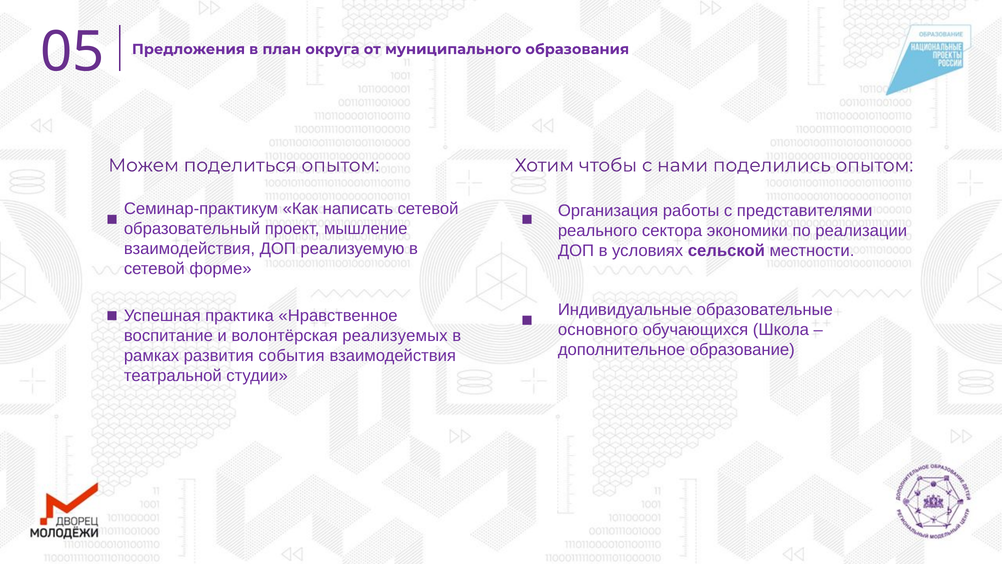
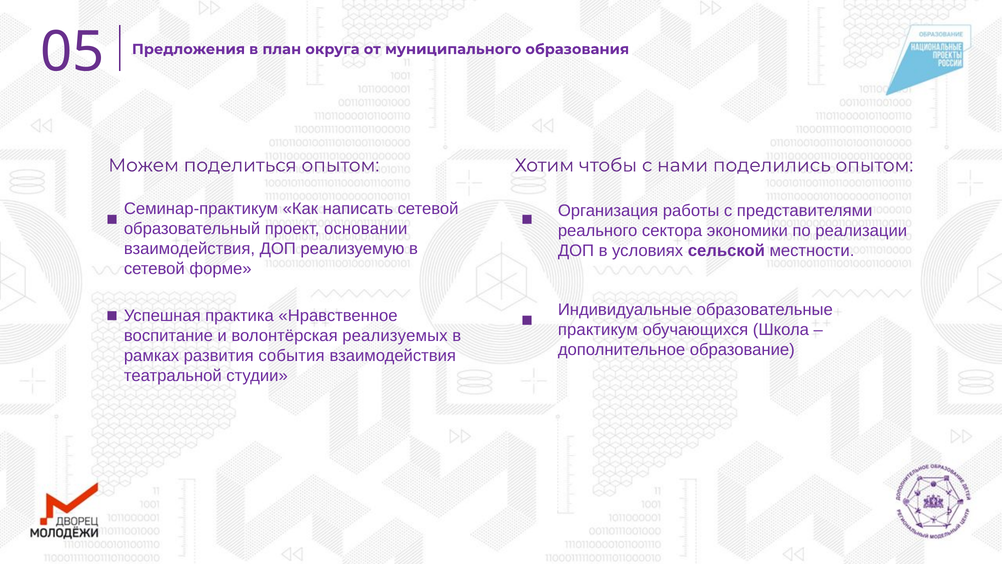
мышление: мышление -> основании
основного: основного -> практикум
